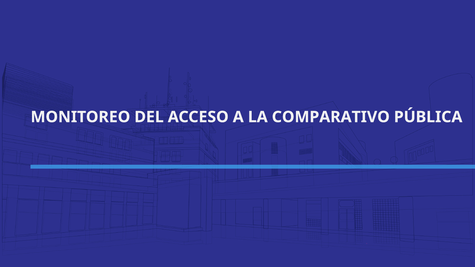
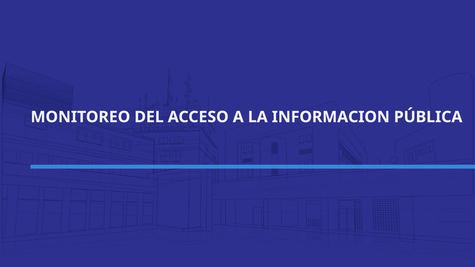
COMPARATIVO: COMPARATIVO -> INFORMACION
